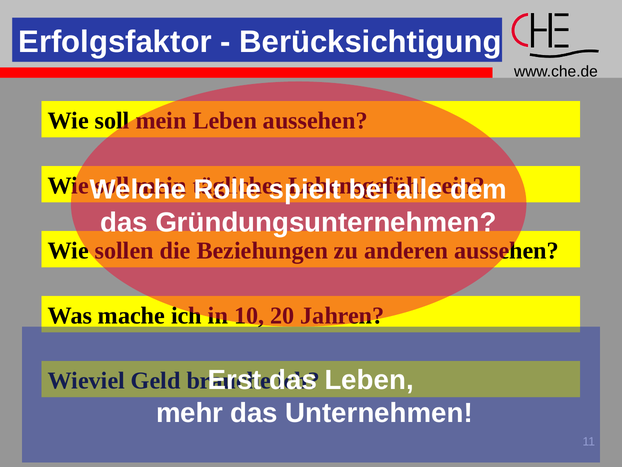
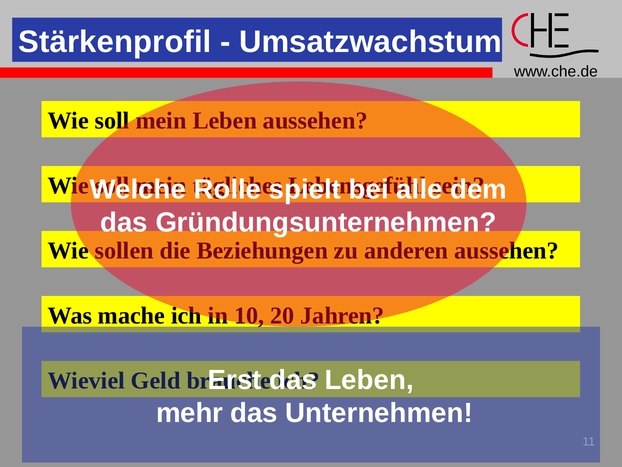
Erfolgsfaktor: Erfolgsfaktor -> Stärkenprofil
Berücksichtigung: Berücksichtigung -> Umsatzwachstum
